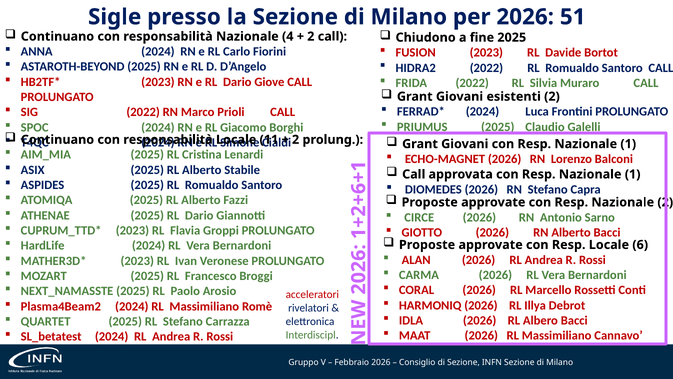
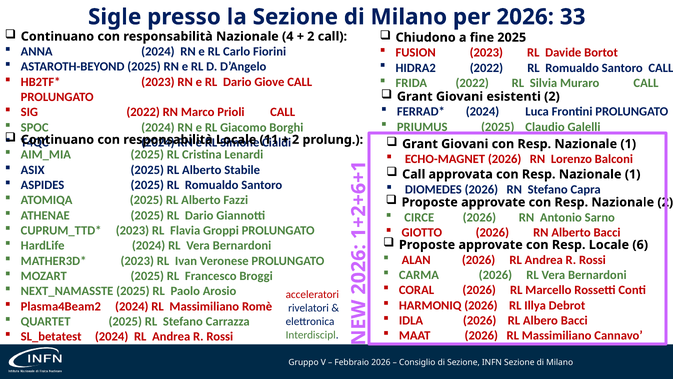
51: 51 -> 33
